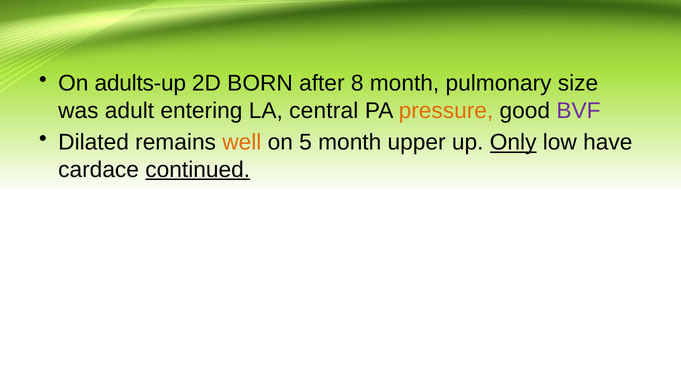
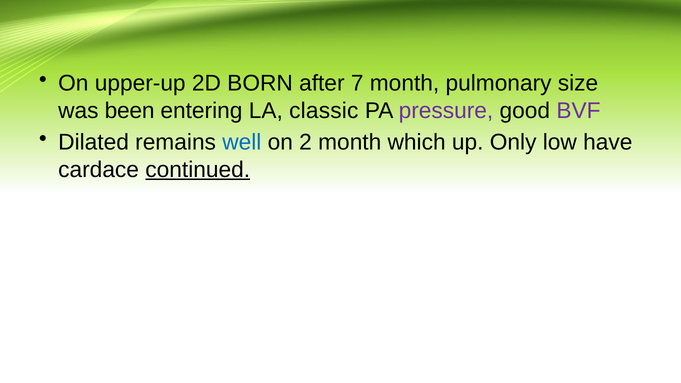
adults-up: adults-up -> upper-up
8: 8 -> 7
adult: adult -> been
central: central -> classic
pressure colour: orange -> purple
well colour: orange -> blue
5: 5 -> 2
upper: upper -> which
Only underline: present -> none
